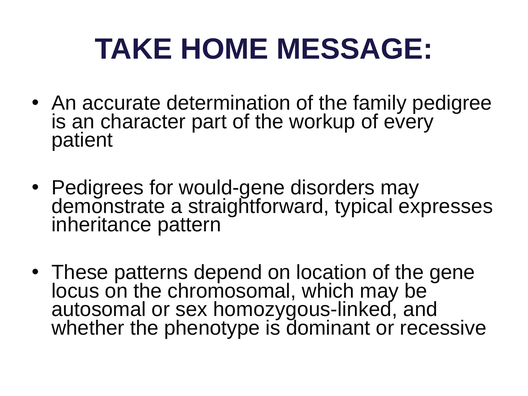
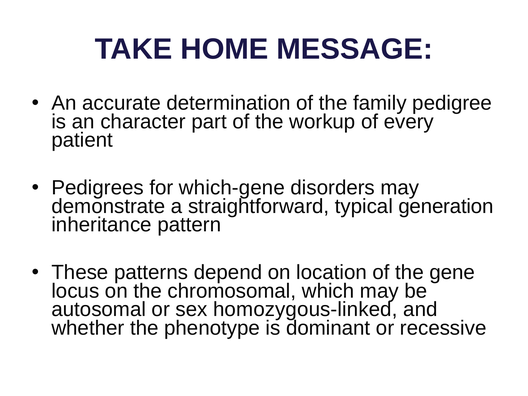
would-gene: would-gene -> which-gene
expresses: expresses -> generation
